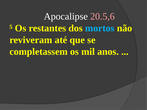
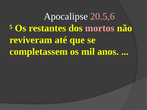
mortos colour: light blue -> pink
